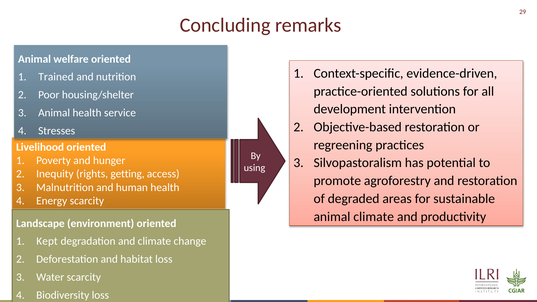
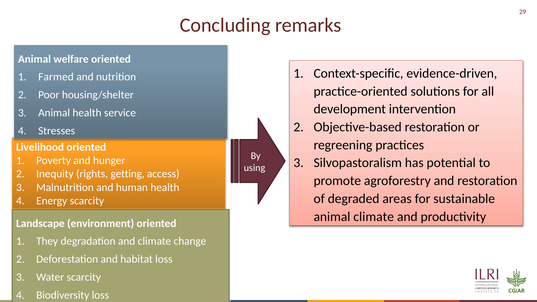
Trained: Trained -> Farmed
Kept: Kept -> They
